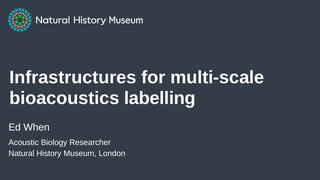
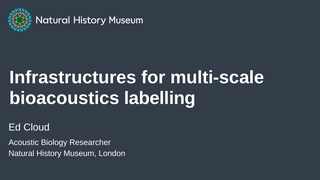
When: When -> Cloud
